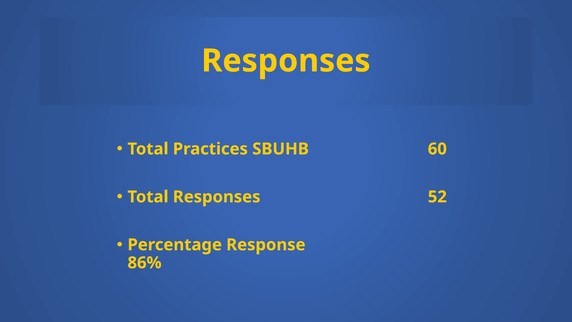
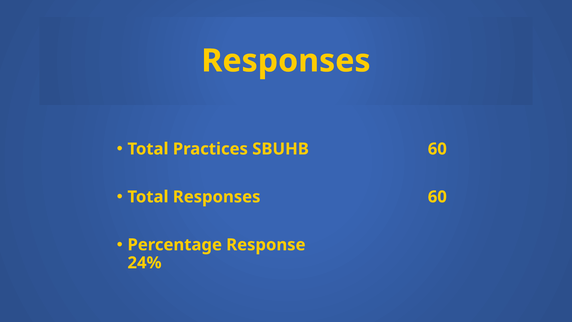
Responses 52: 52 -> 60
86%: 86% -> 24%
